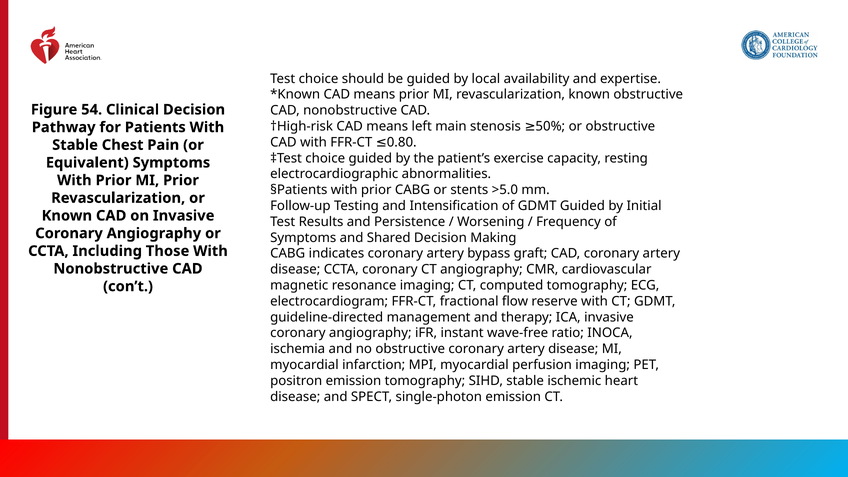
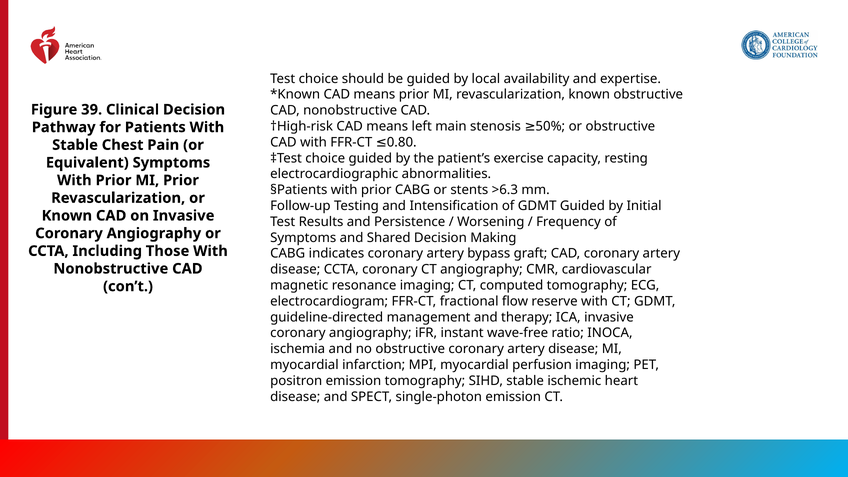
54: 54 -> 39
>5.0: >5.0 -> >6.3
